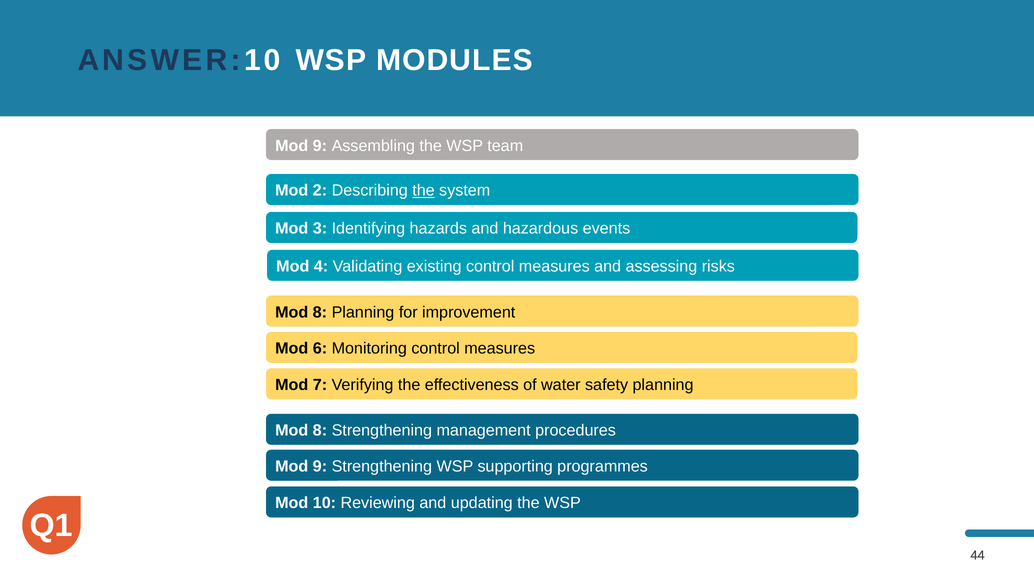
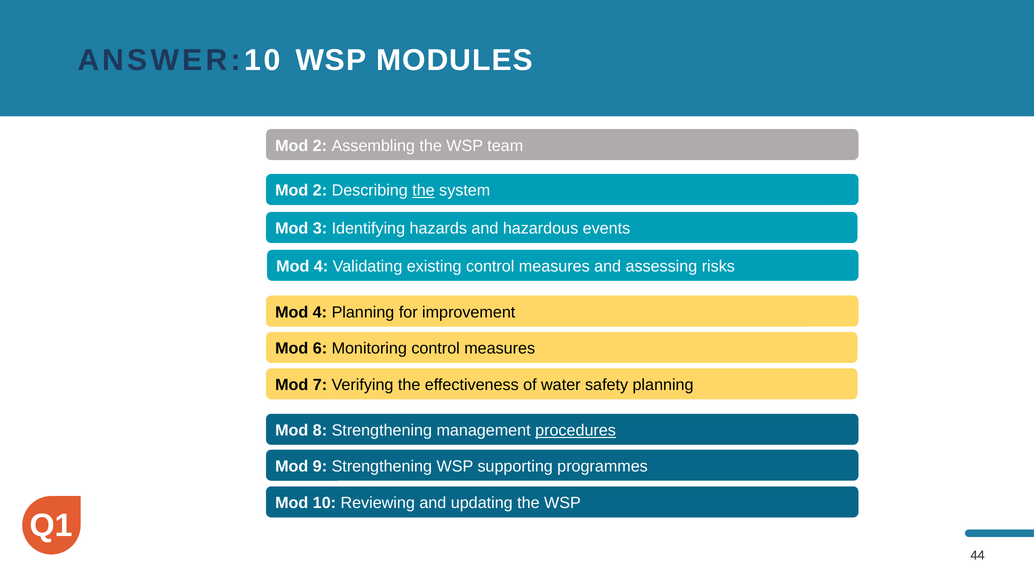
9 at (320, 146): 9 -> 2
8 at (320, 312): 8 -> 4
procedures underline: none -> present
